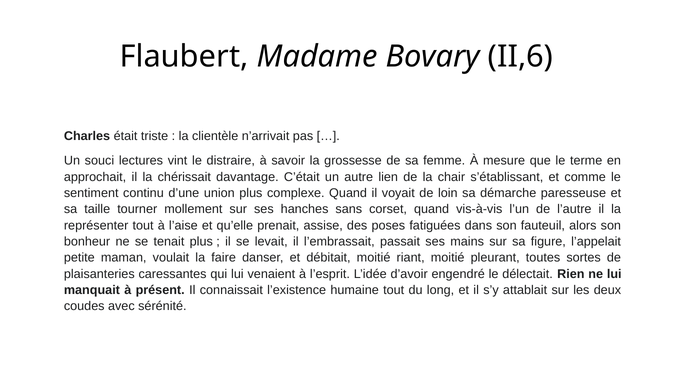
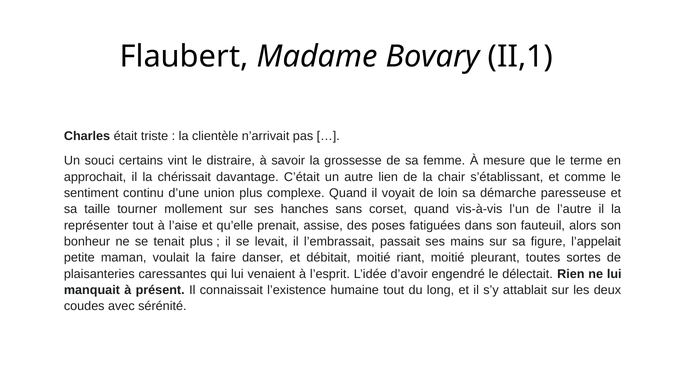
II,6: II,6 -> II,1
lectures: lectures -> certains
